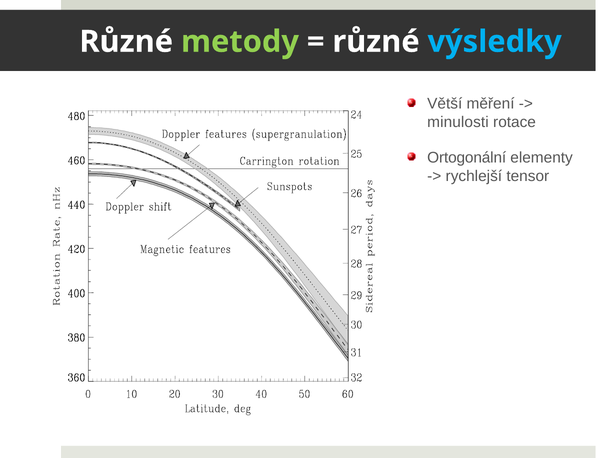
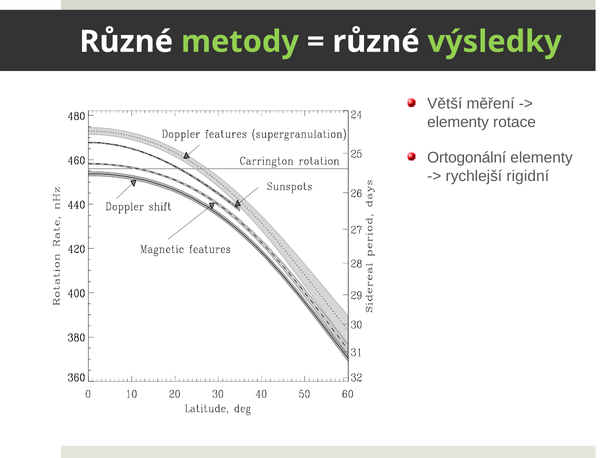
výsledky colour: light blue -> light green
minulosti at (458, 122): minulosti -> elementy
tensor: tensor -> rigidní
